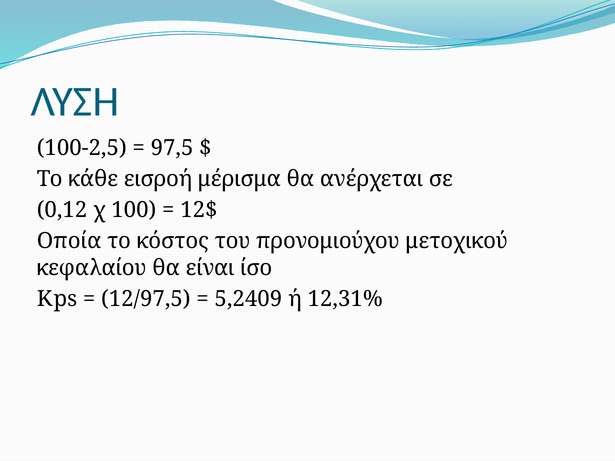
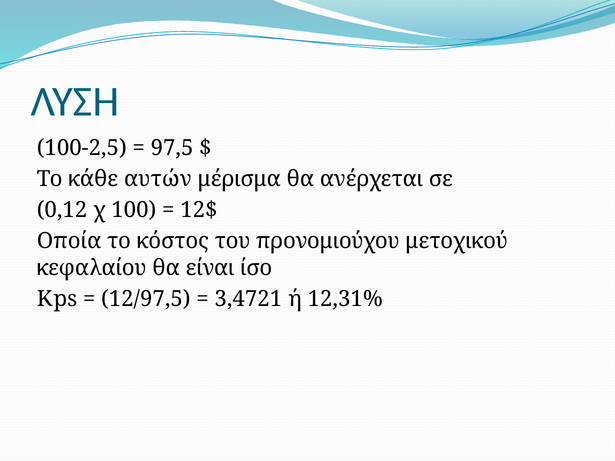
εισροή: εισροή -> αυτών
5,2409: 5,2409 -> 3,4721
